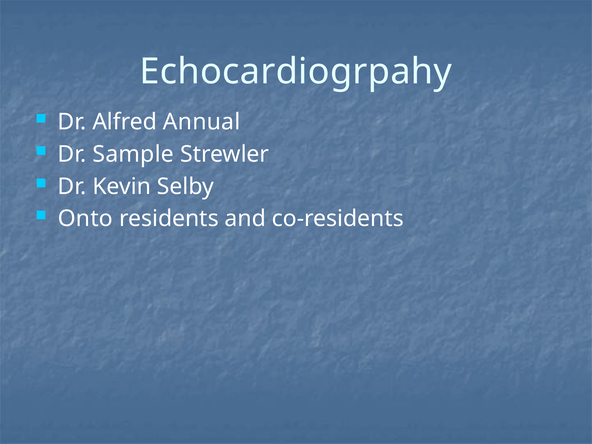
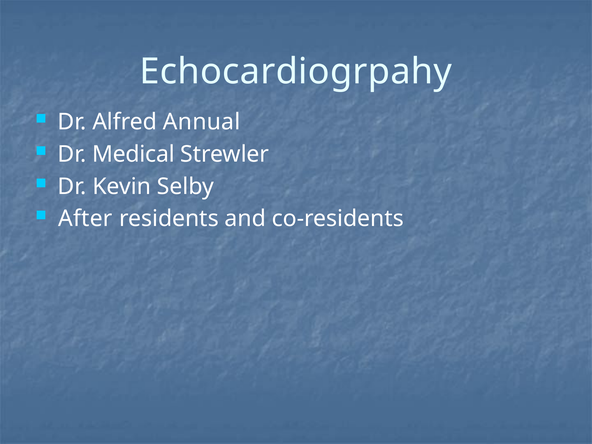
Sample: Sample -> Medical
Onto: Onto -> After
